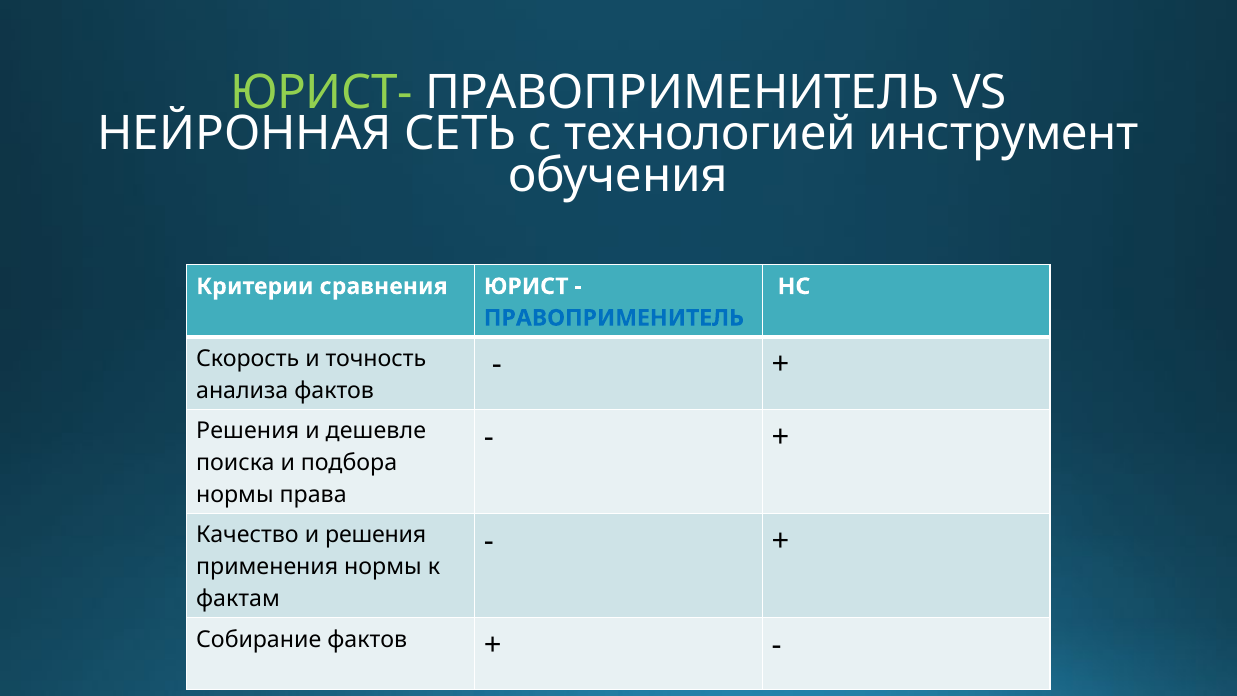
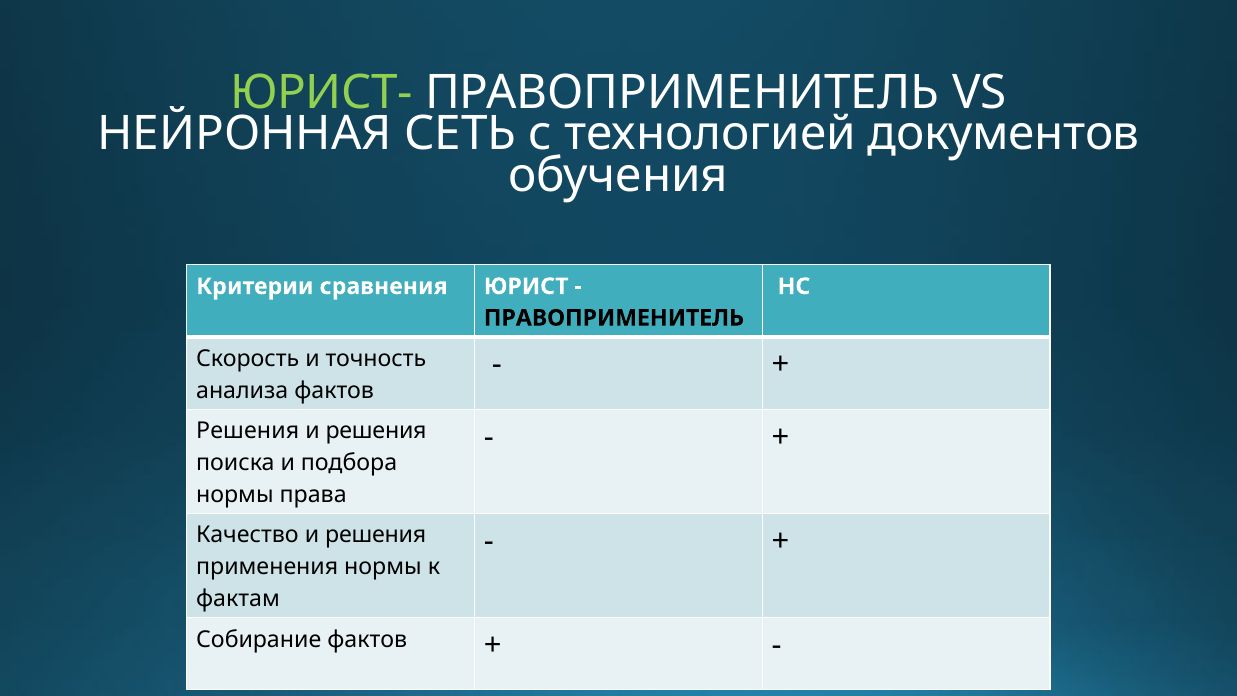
инструмент: инструмент -> документов
ПРАВОПРИМЕНИТЕЛЬ at (614, 318) colour: blue -> black
дешевле at (376, 431): дешевле -> решения
